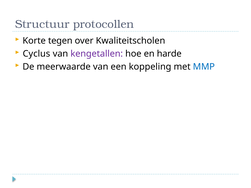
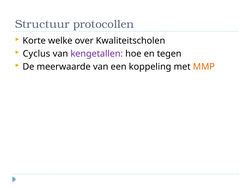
tegen: tegen -> welke
harde: harde -> tegen
MMP colour: blue -> orange
